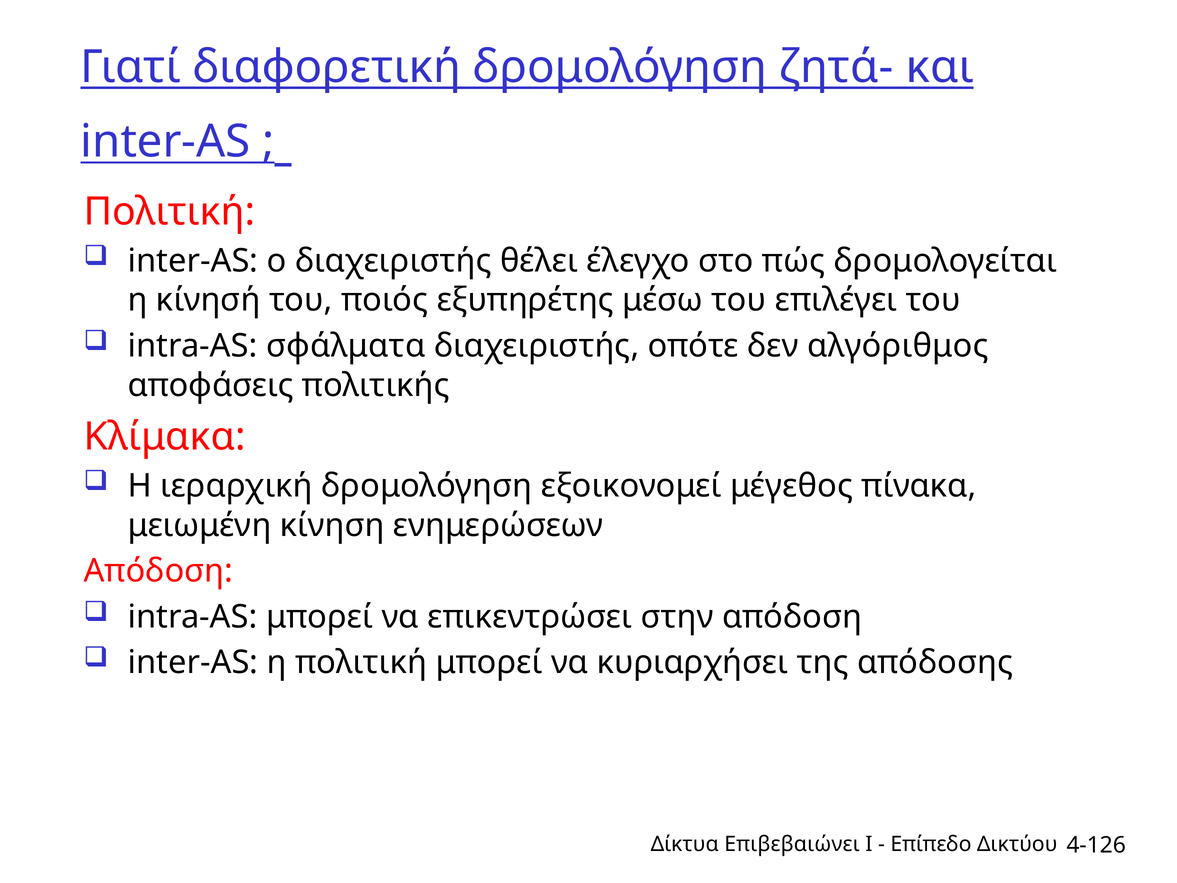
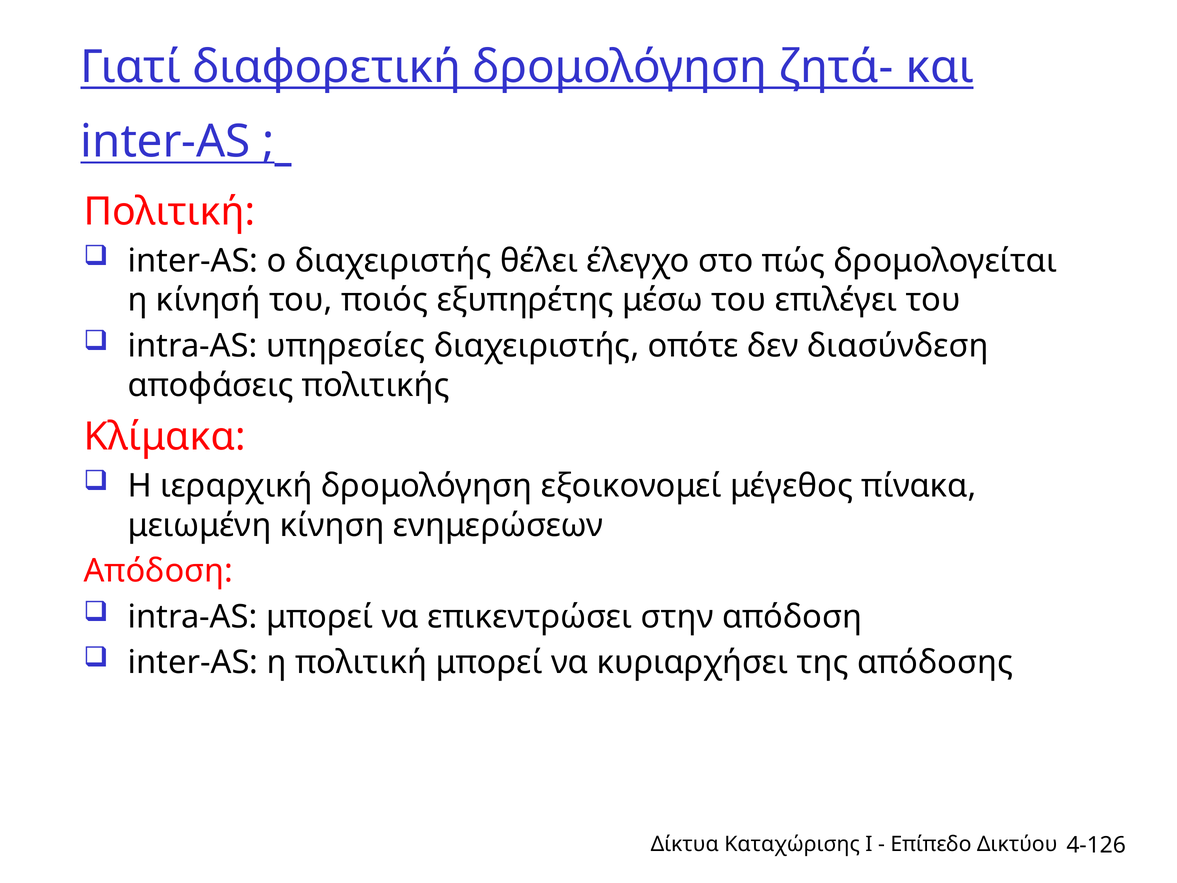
σφάλματα: σφάλματα -> υπηρεσίες
αλγόριθμος: αλγόριθμος -> διασύνδεση
Επιβεβαιώνει: Επιβεβαιώνει -> Καταχώρισης
